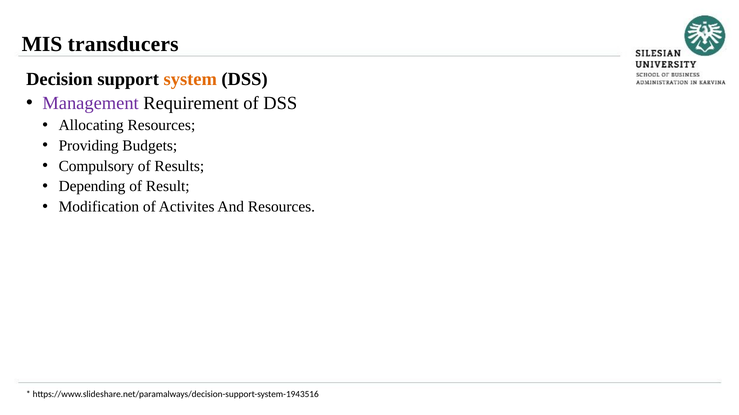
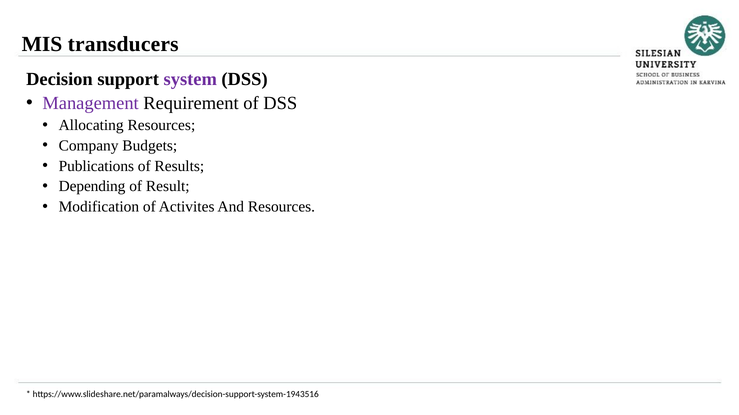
system colour: orange -> purple
Providing: Providing -> Company
Compulsory: Compulsory -> Publications
